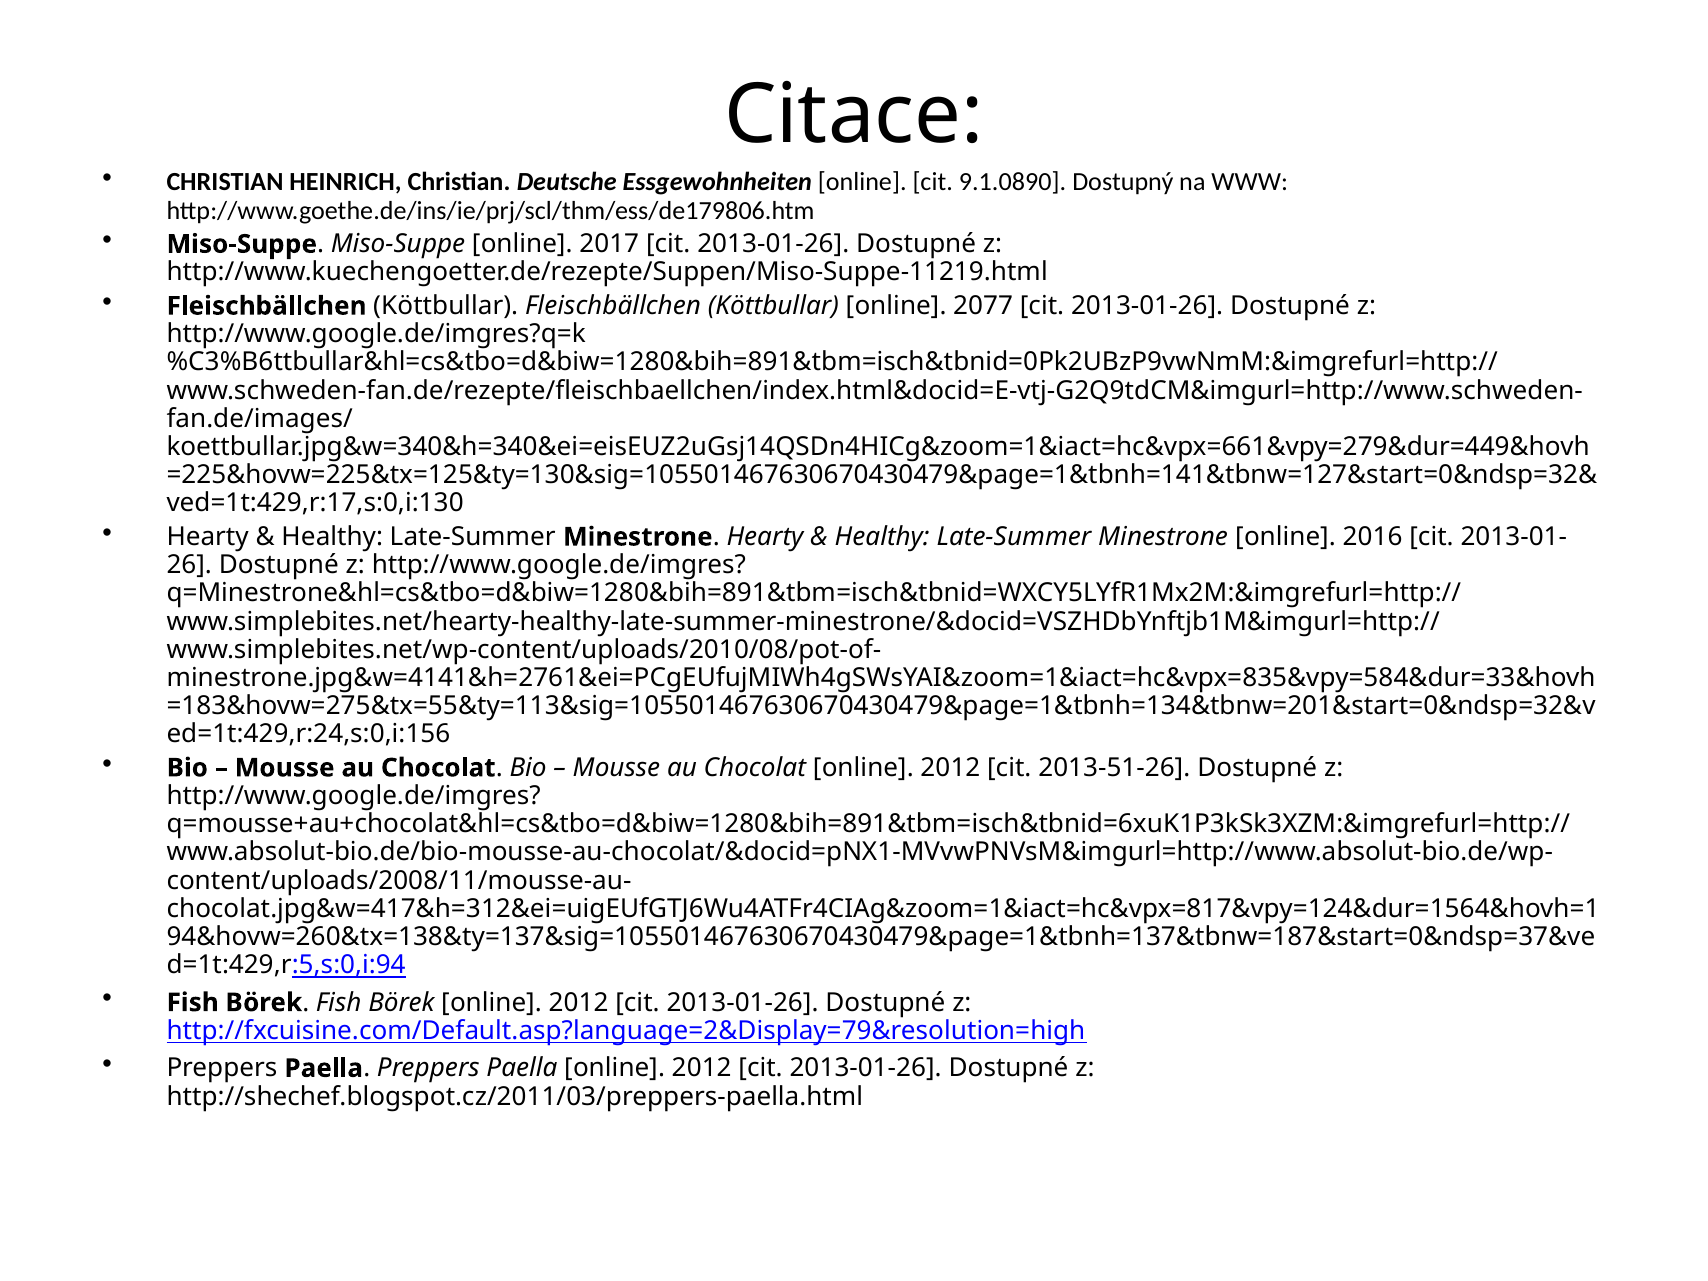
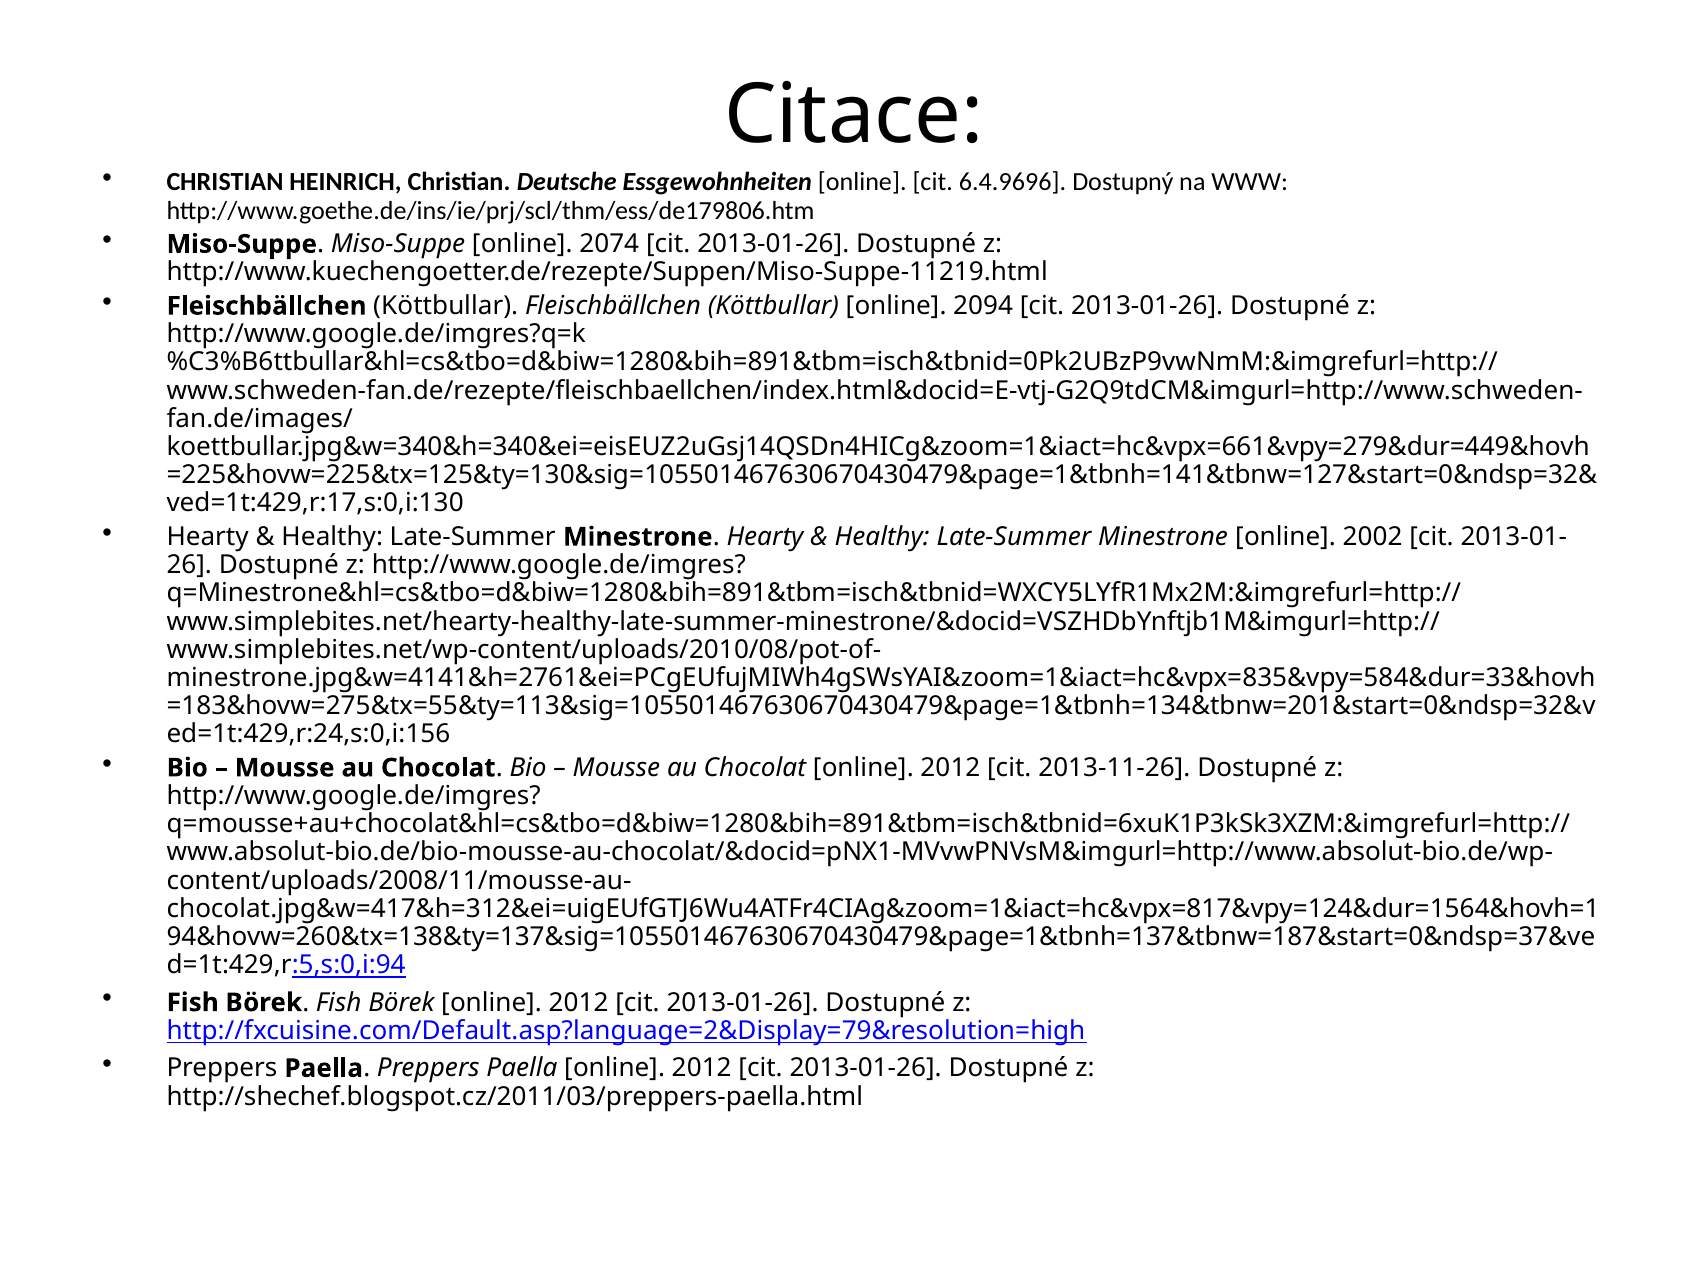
9.1.0890: 9.1.0890 -> 6.4.9696
2017: 2017 -> 2074
2077: 2077 -> 2094
2016: 2016 -> 2002
2013-51-26: 2013-51-26 -> 2013-11-26
